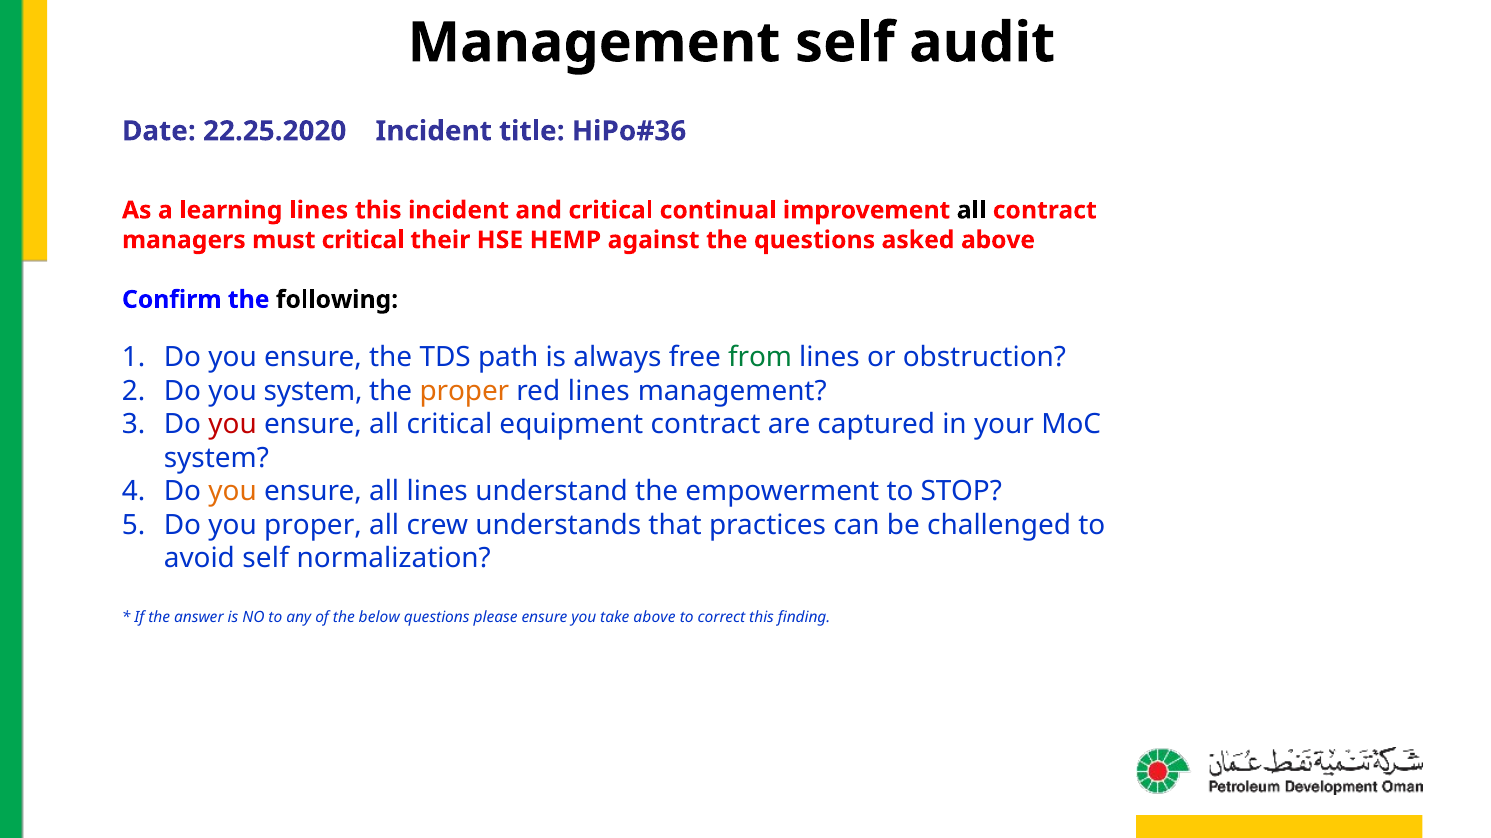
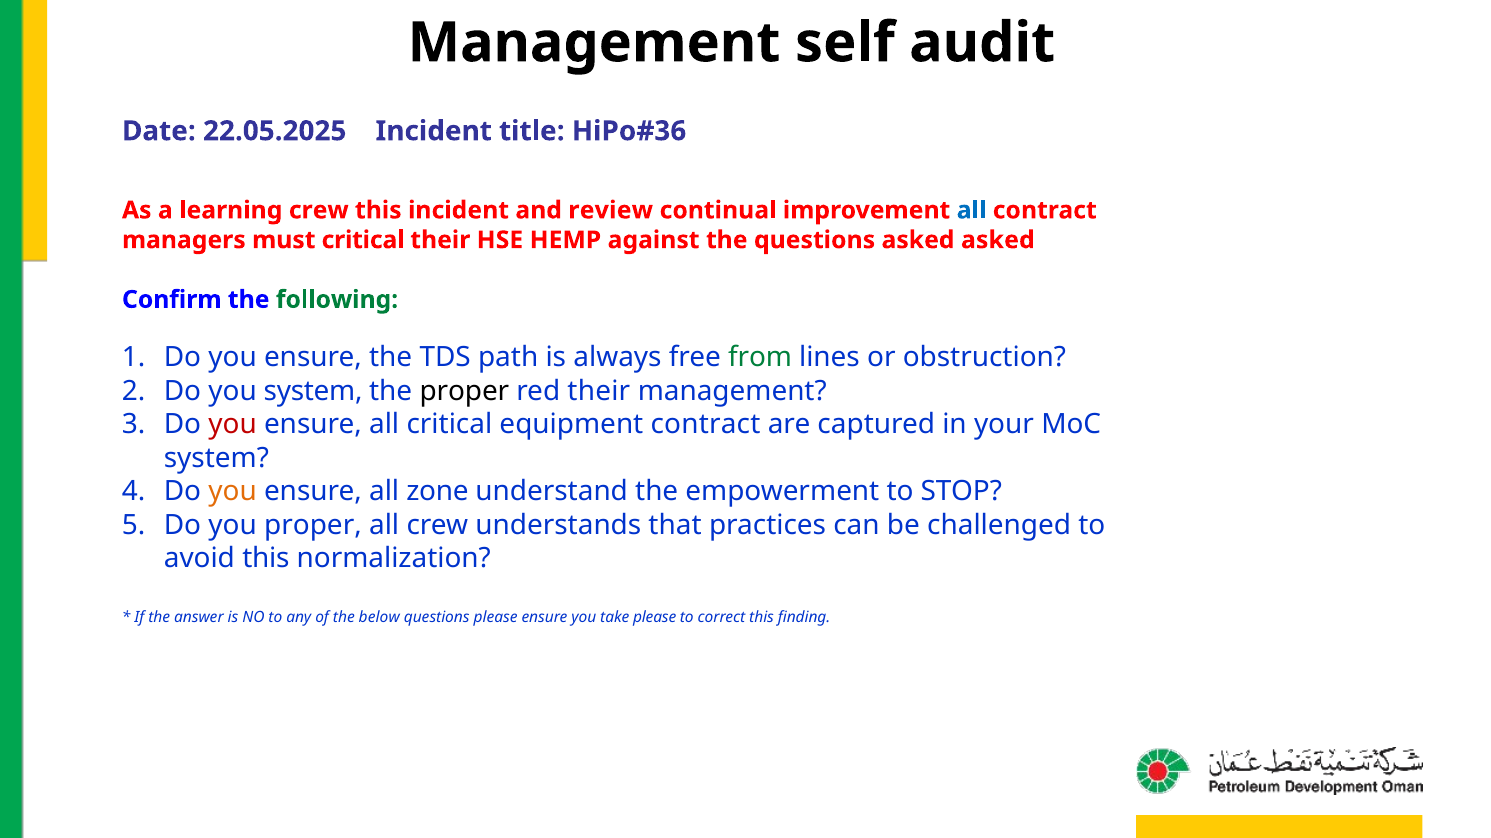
22.25.2020: 22.25.2020 -> 22.05.2025
learning lines: lines -> crew
and critical: critical -> review
all at (971, 210) colour: black -> blue
asked above: above -> asked
following colour: black -> green
proper at (464, 391) colour: orange -> black
red lines: lines -> their
all lines: lines -> zone
avoid self: self -> this
take above: above -> please
